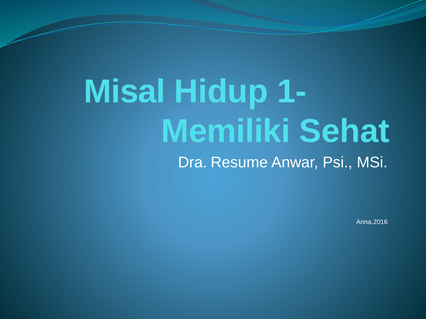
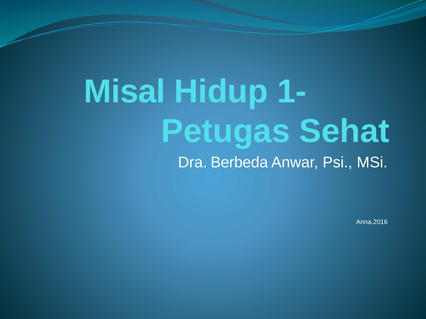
Memiliki: Memiliki -> Petugas
Resume: Resume -> Berbeda
